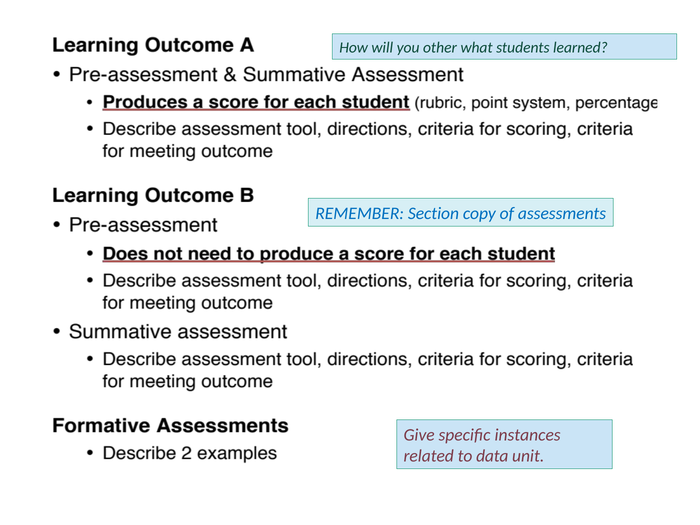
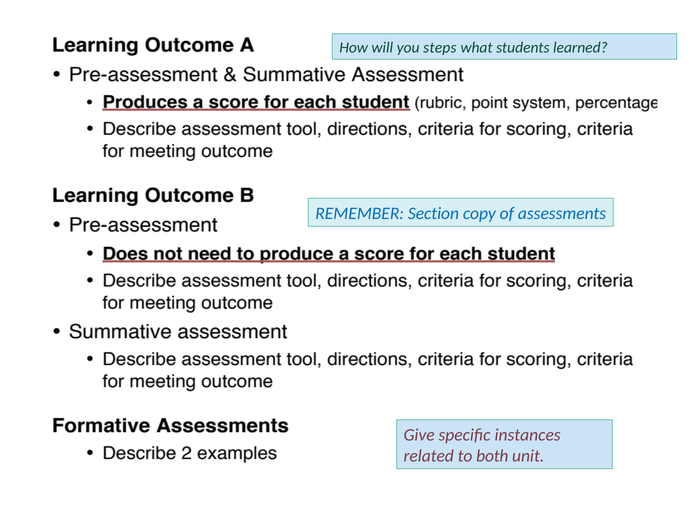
other: other -> steps
data: data -> both
